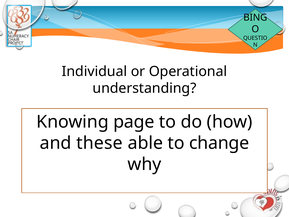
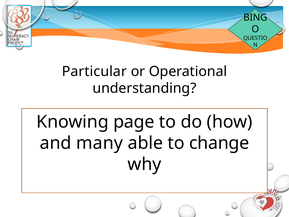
Individual: Individual -> Particular
these: these -> many
